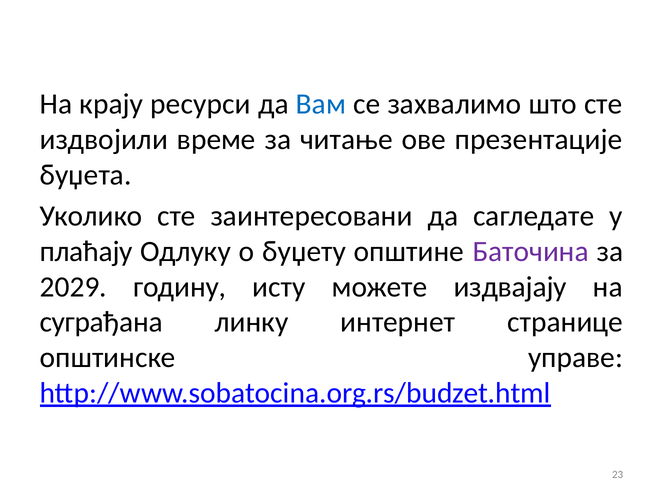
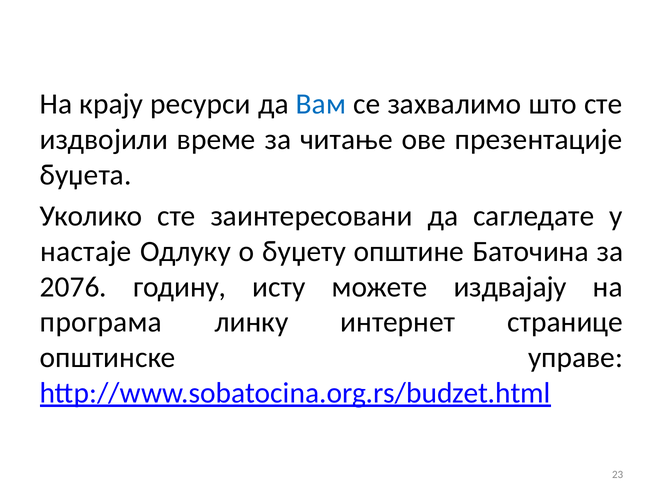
плаћају: плаћају -> настаје
Баточина colour: purple -> black
2029: 2029 -> 2076
суграђана: суграђана -> програма
